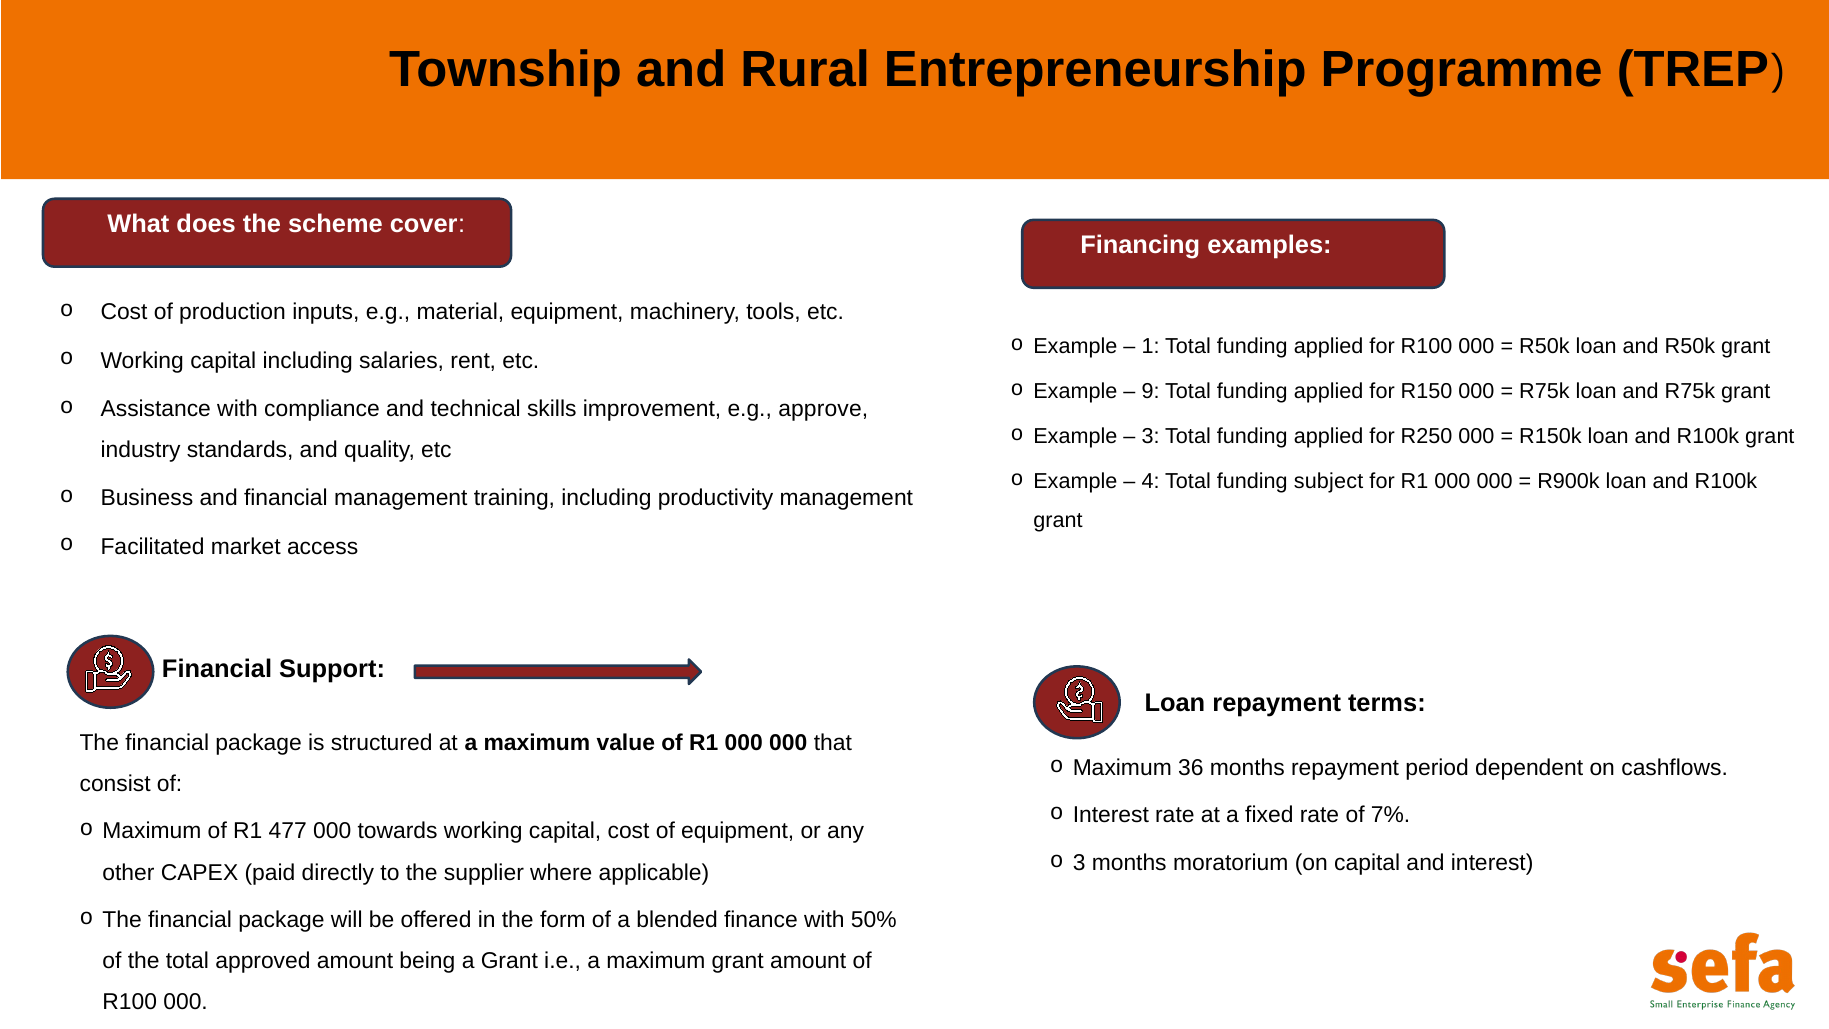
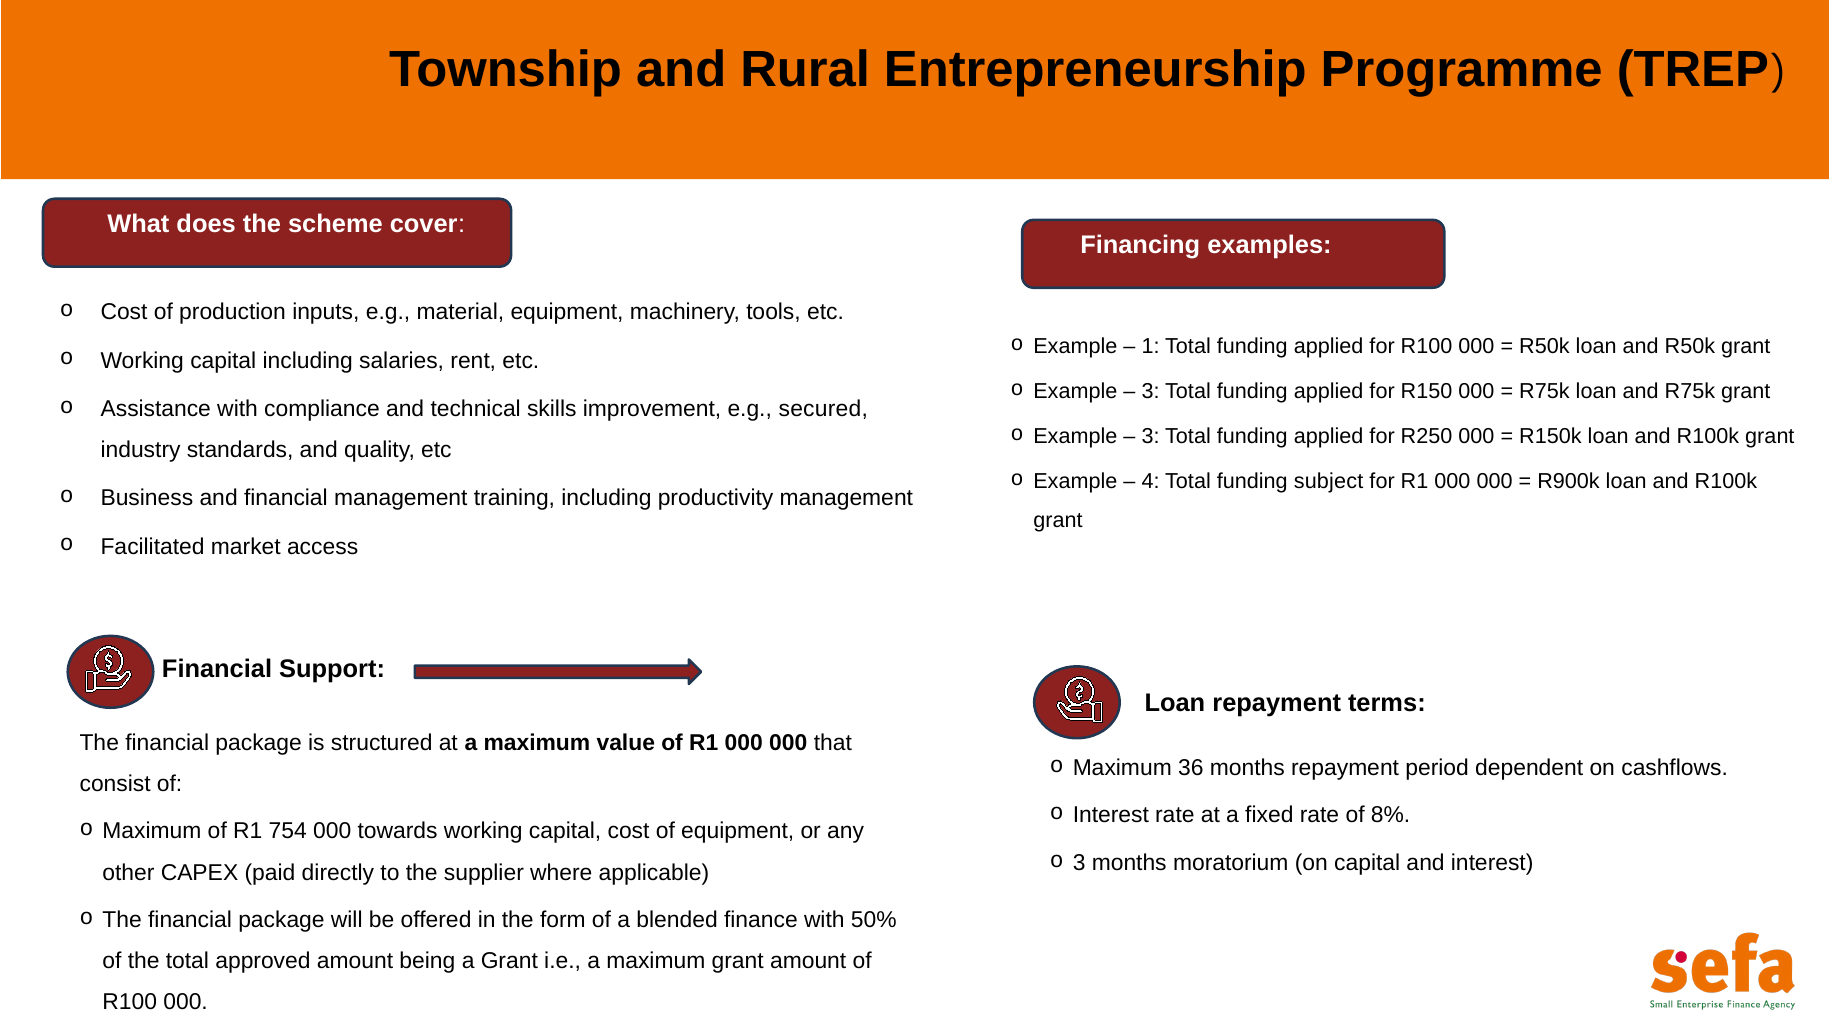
9 at (1151, 391): 9 -> 3
approve: approve -> secured
7%: 7% -> 8%
477: 477 -> 754
